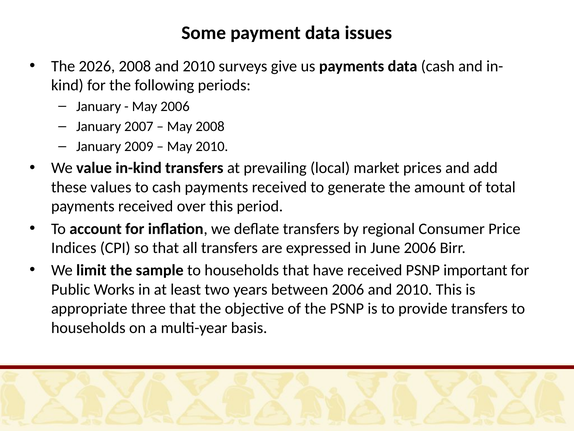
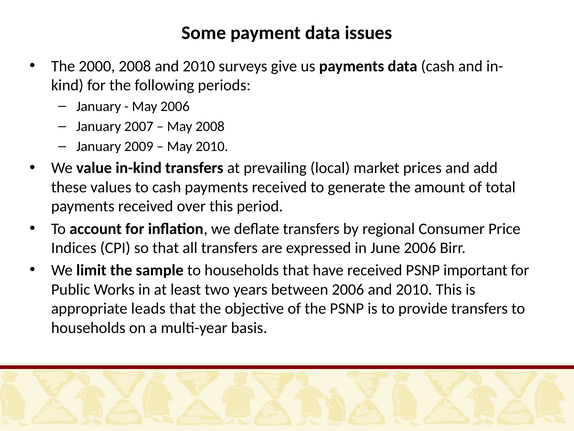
2026: 2026 -> 2000
three: three -> leads
